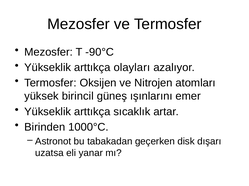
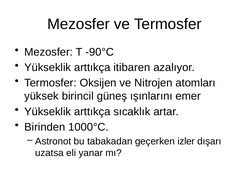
olayları: olayları -> itibaren
disk: disk -> izler
